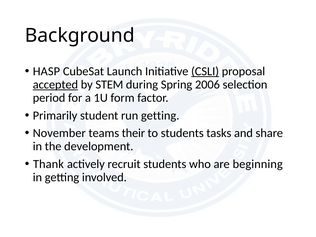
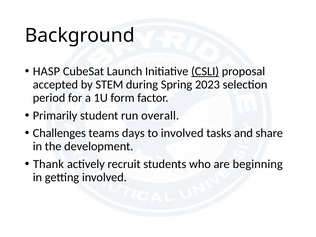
accepted underline: present -> none
2006: 2006 -> 2023
run getting: getting -> overall
November: November -> Challenges
their: their -> days
to students: students -> involved
